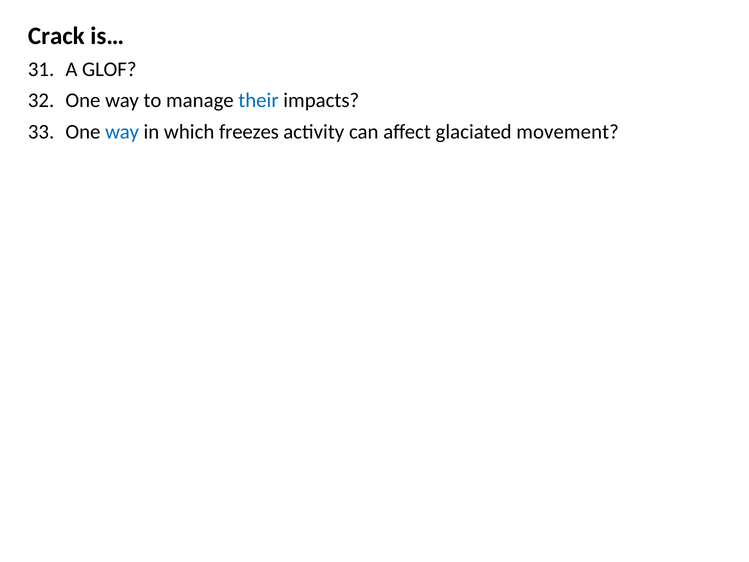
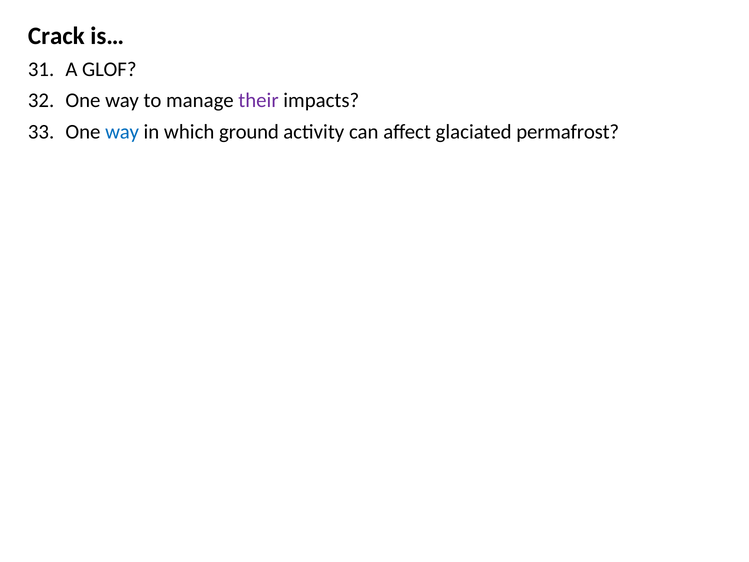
their colour: blue -> purple
freezes: freezes -> ground
movement: movement -> permafrost
